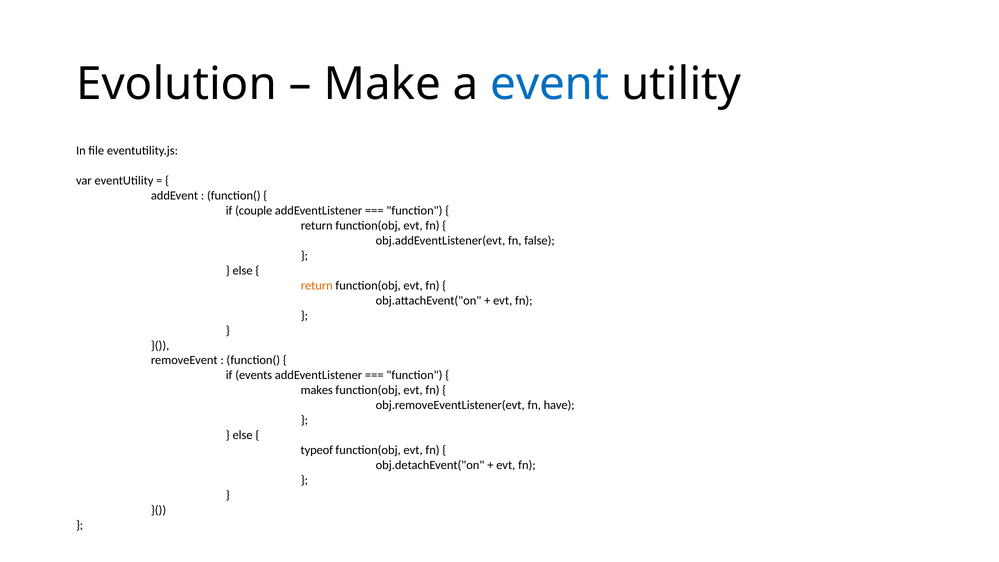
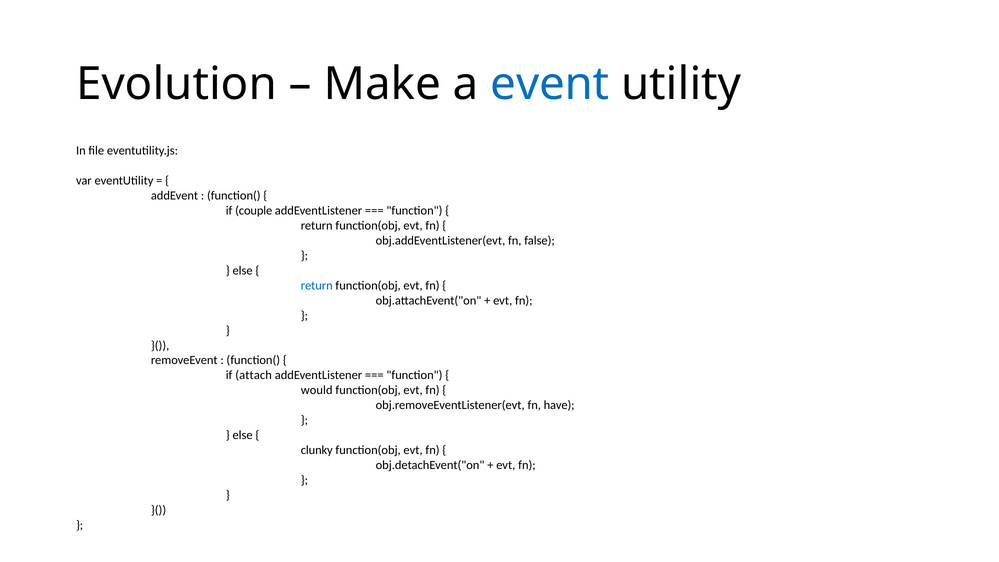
return at (317, 285) colour: orange -> blue
events: events -> attach
makes: makes -> would
typeof: typeof -> clunky
